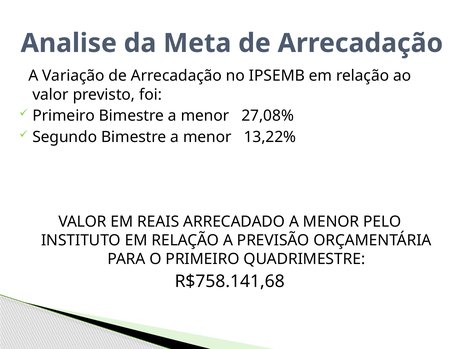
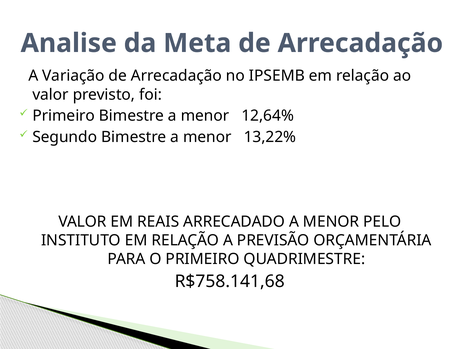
27,08%: 27,08% -> 12,64%
